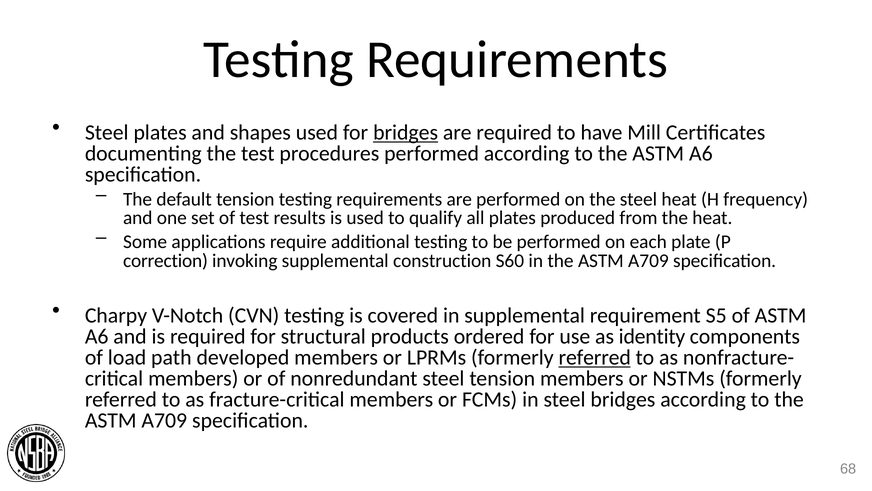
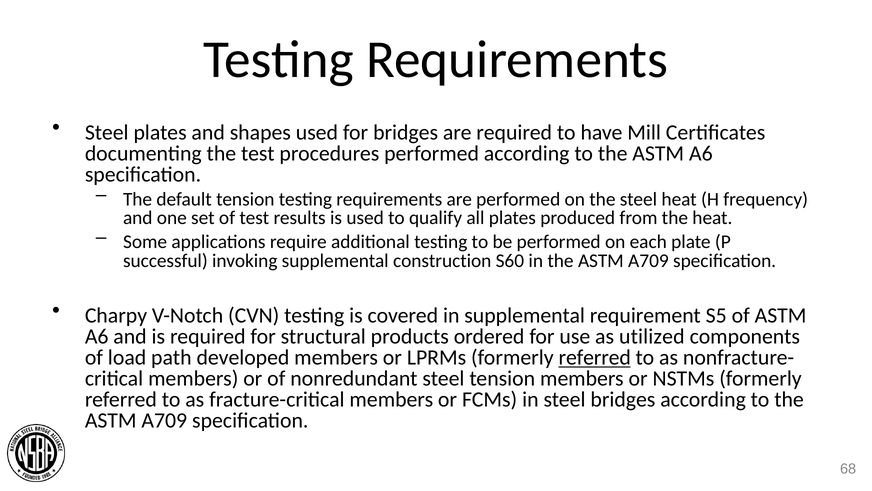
bridges at (406, 132) underline: present -> none
correction: correction -> successful
identity: identity -> utilized
